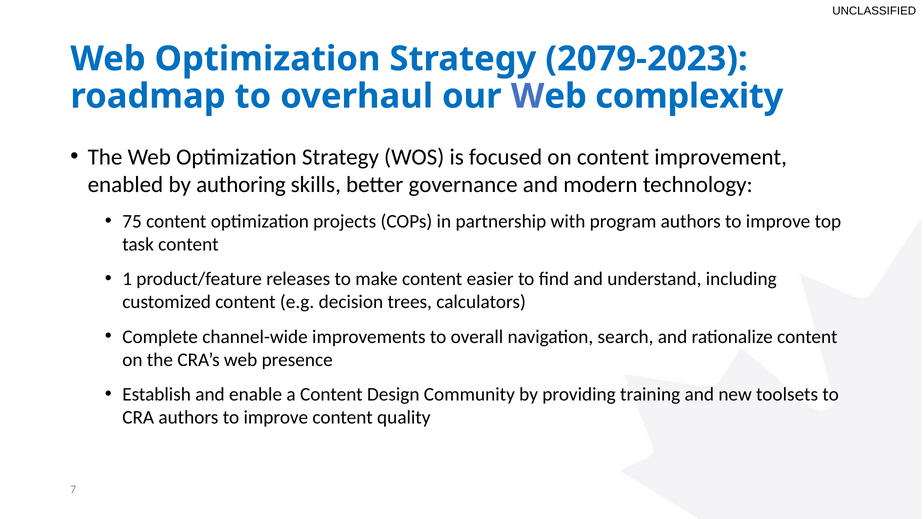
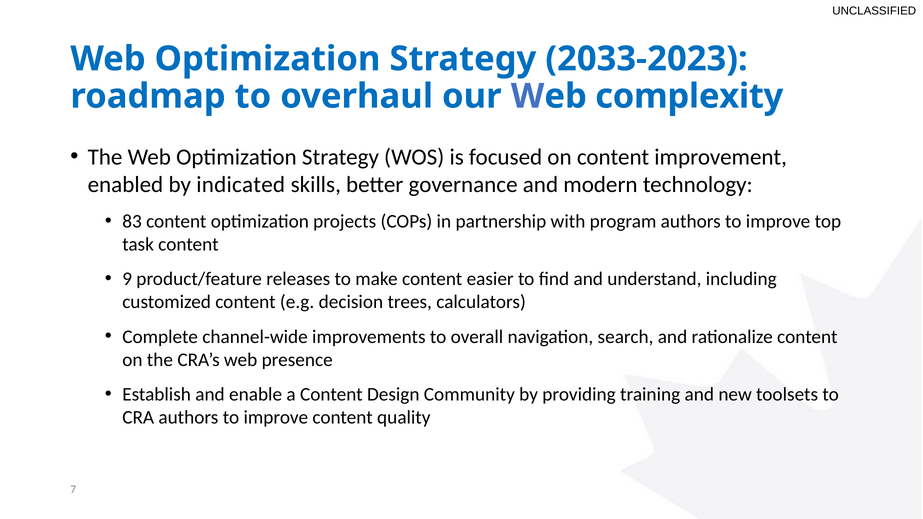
2079-2023: 2079-2023 -> 2033-2023
authoring: authoring -> indicated
75: 75 -> 83
1: 1 -> 9
